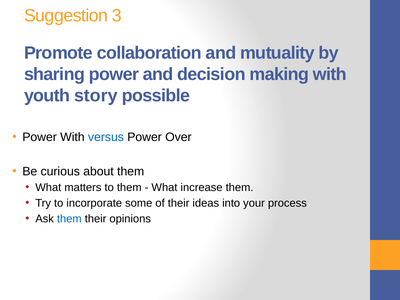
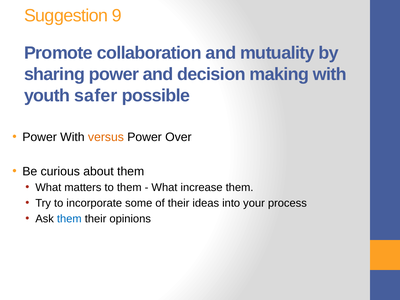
3: 3 -> 9
story: story -> safer
versus colour: blue -> orange
